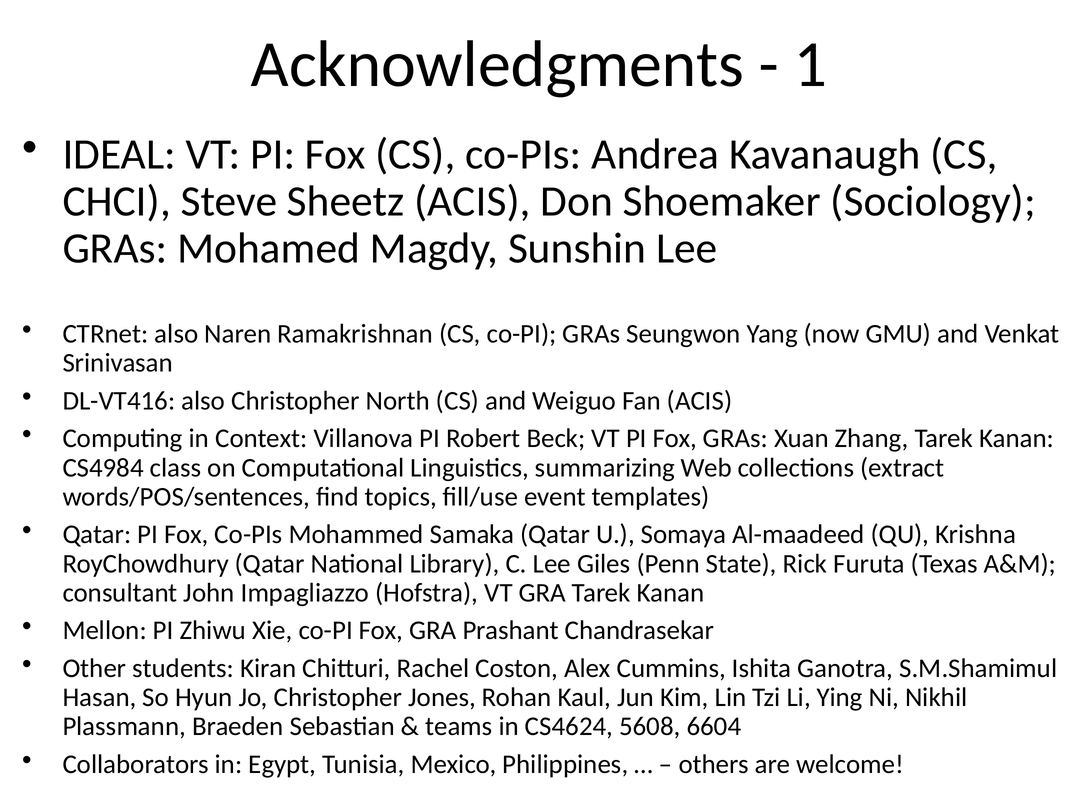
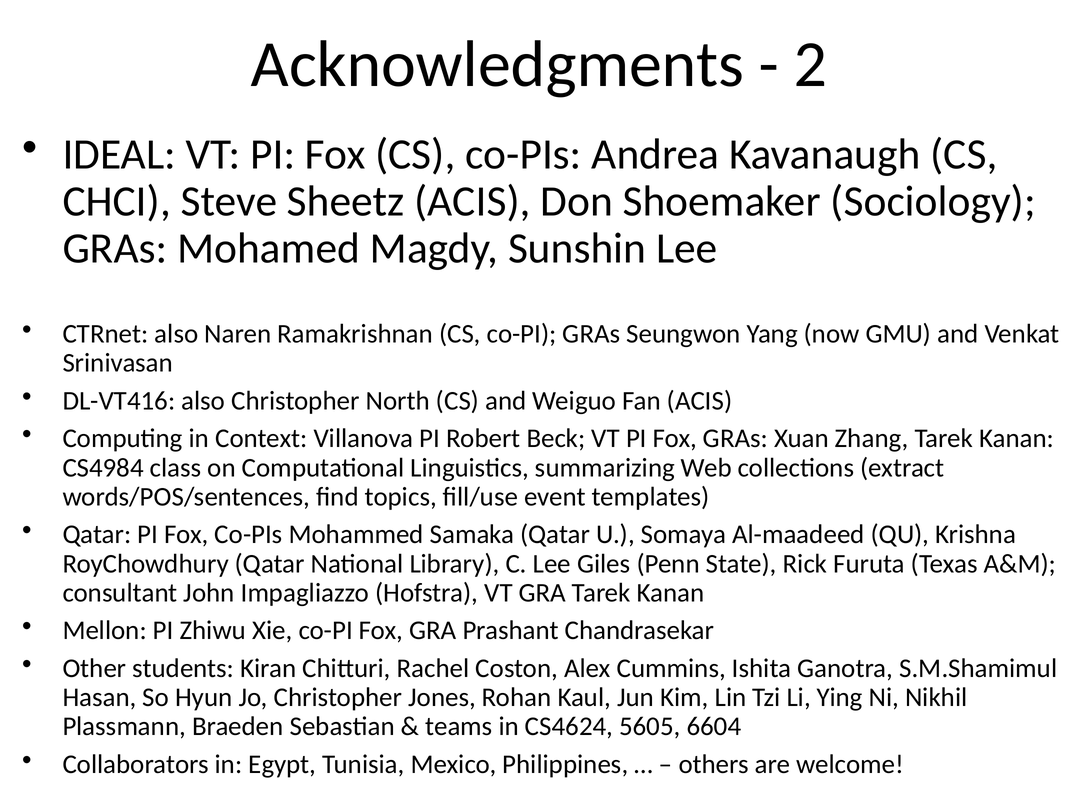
1: 1 -> 2
5608: 5608 -> 5605
